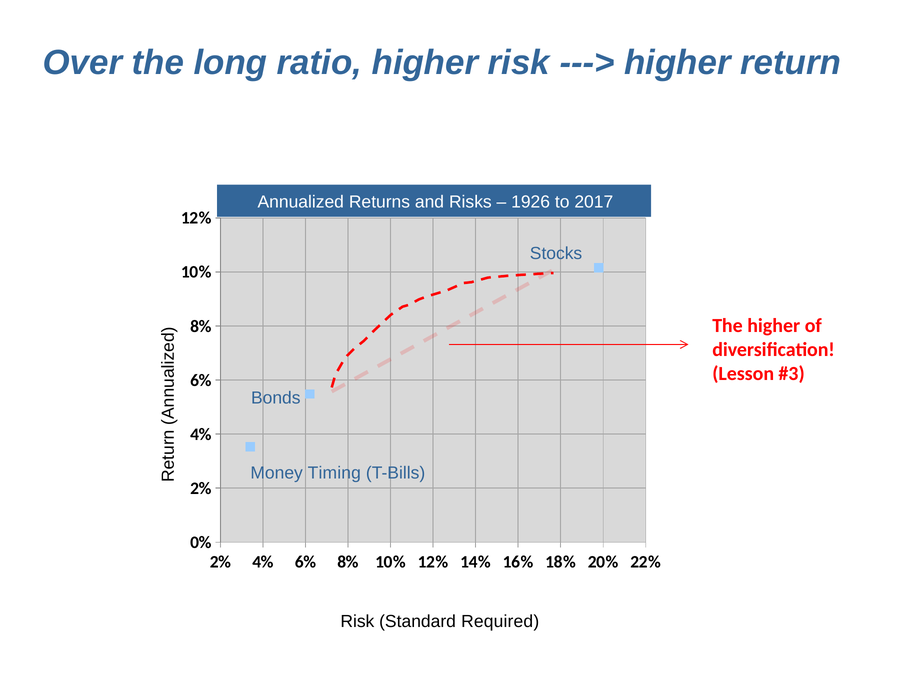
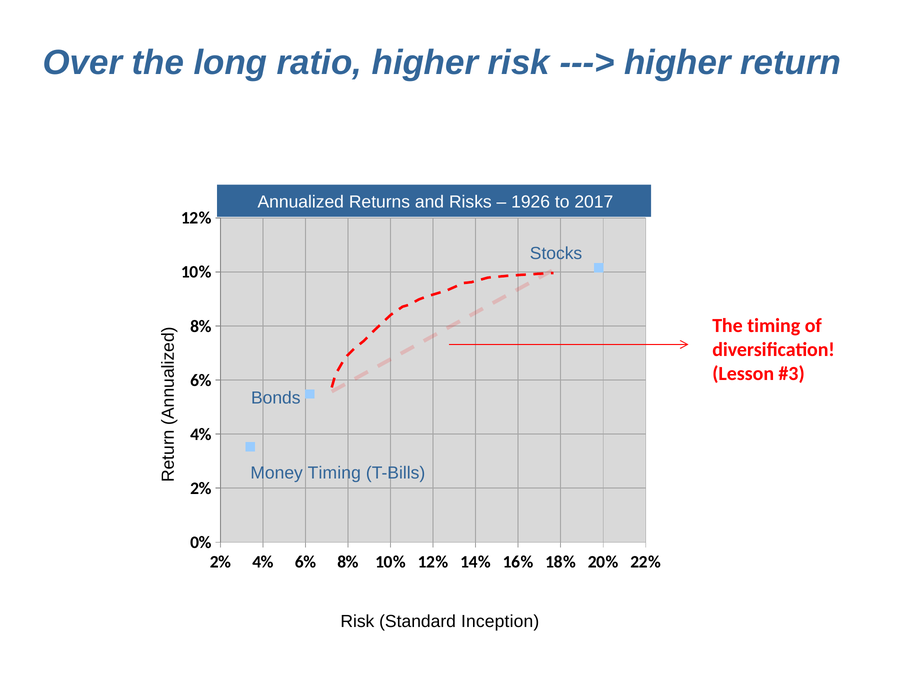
The higher: higher -> timing
Required: Required -> Inception
